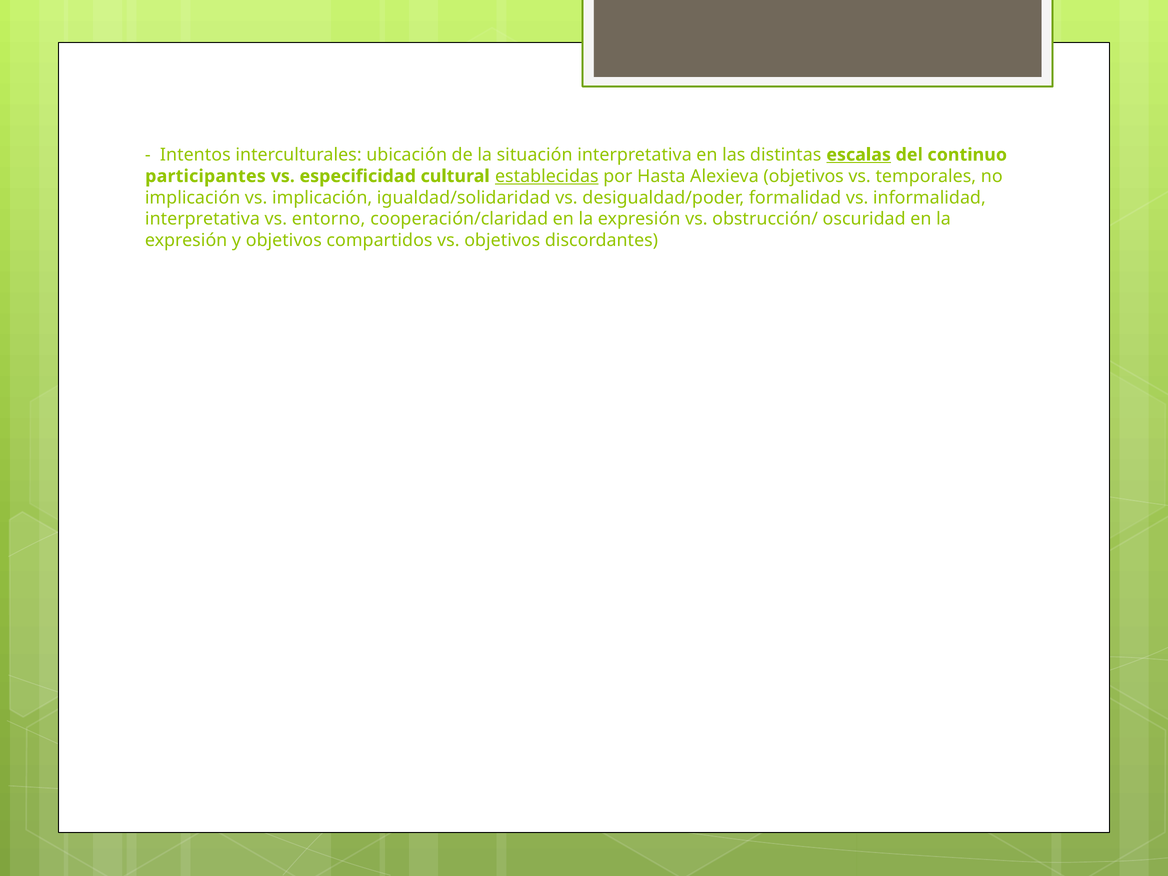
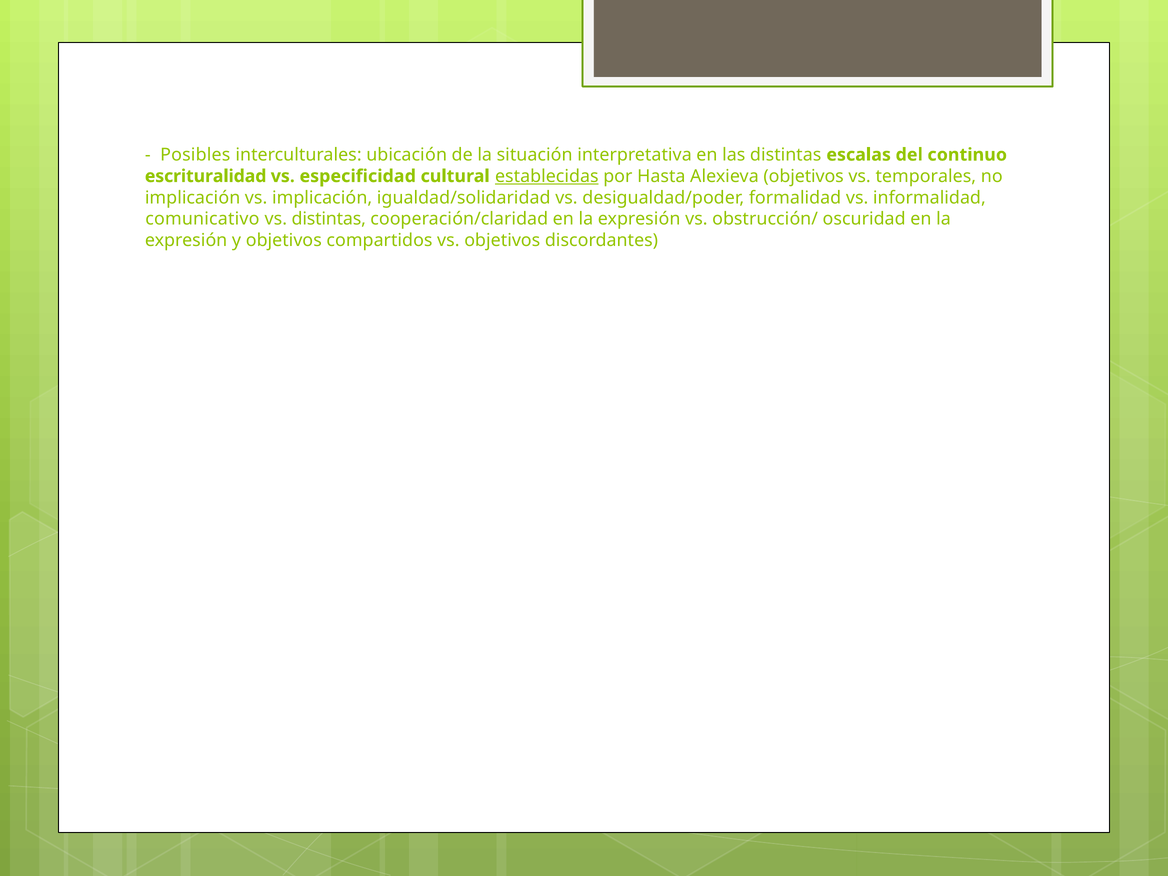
Intentos: Intentos -> Posibles
escalas underline: present -> none
participantes: participantes -> escrituralidad
interpretativa at (202, 219): interpretativa -> comunicativo
vs entorno: entorno -> distintas
